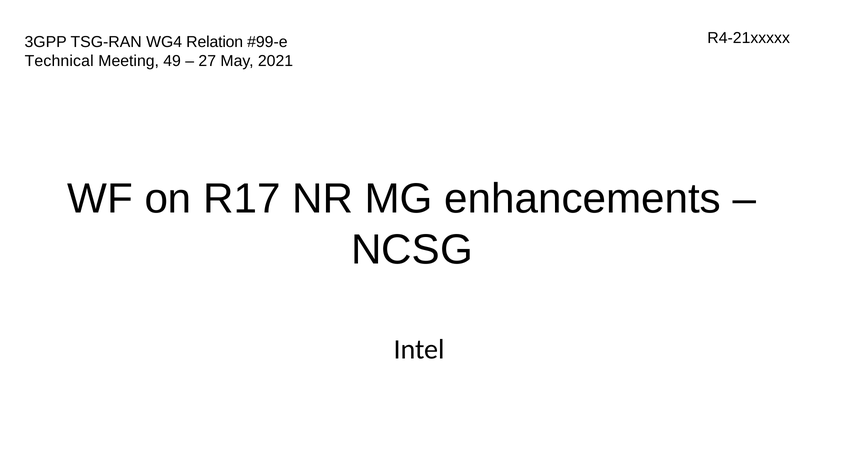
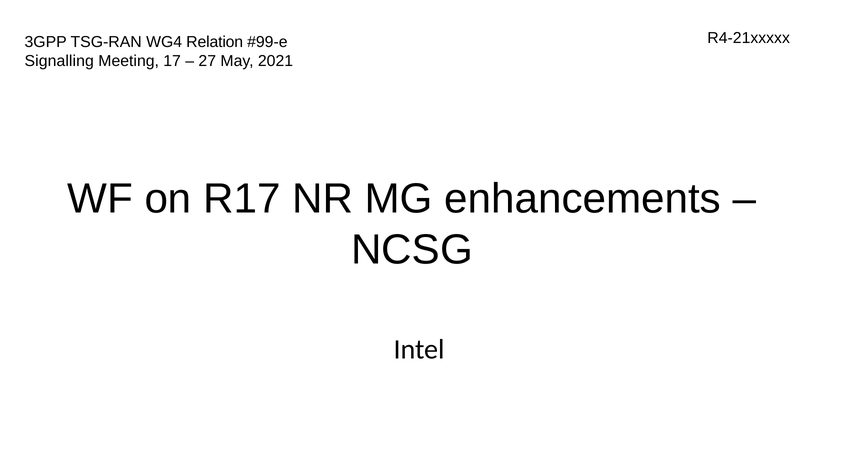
Technical: Technical -> Signalling
49: 49 -> 17
